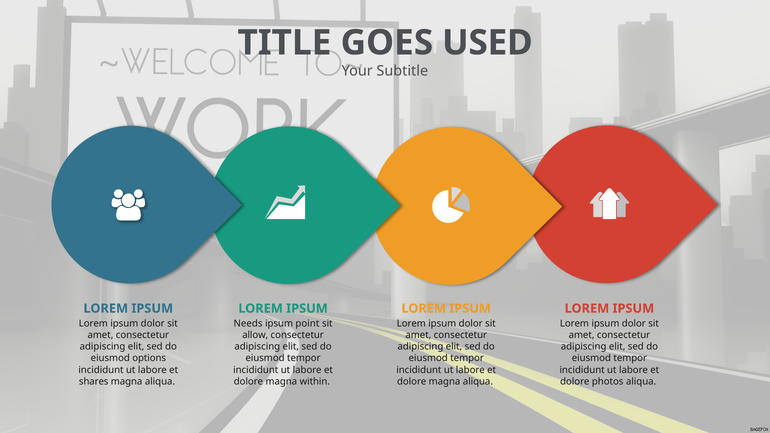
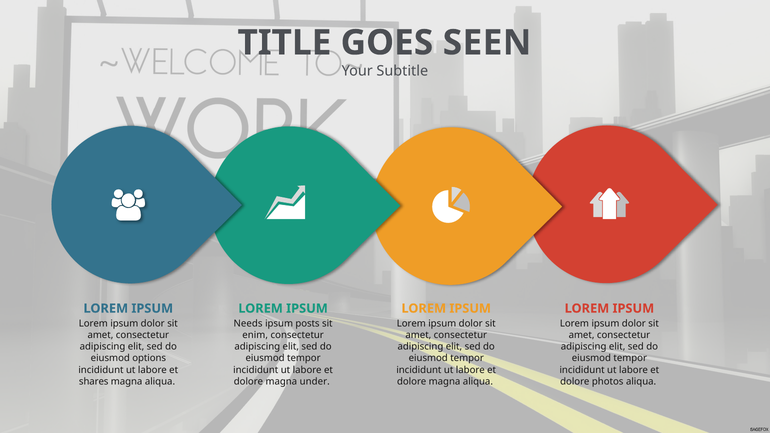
USED: USED -> SEEN
point: point -> posts
allow: allow -> enim
within: within -> under
